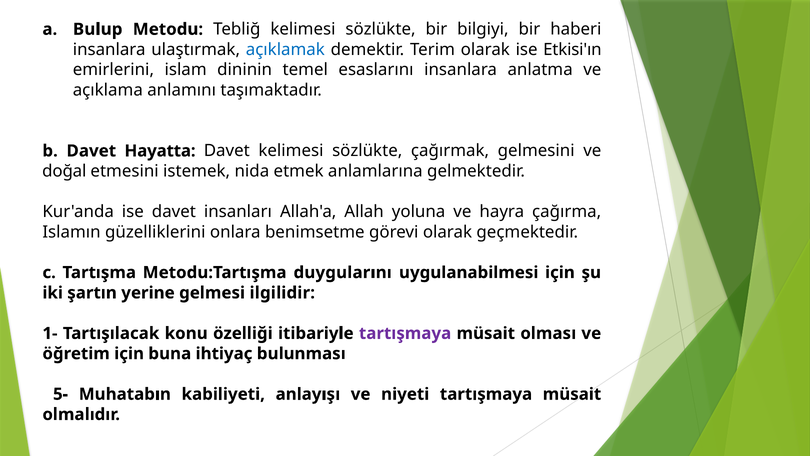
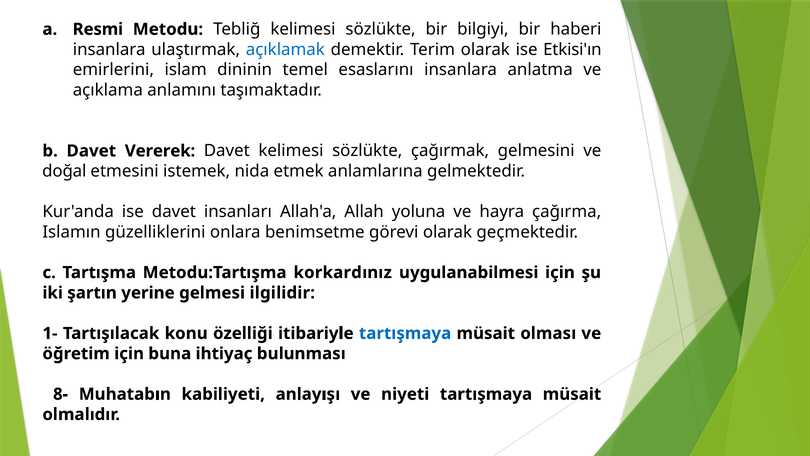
Bulup: Bulup -> Resmi
Hayatta: Hayatta -> Vererek
duygularını: duygularını -> korkardınız
tartışmaya at (405, 333) colour: purple -> blue
5-: 5- -> 8-
